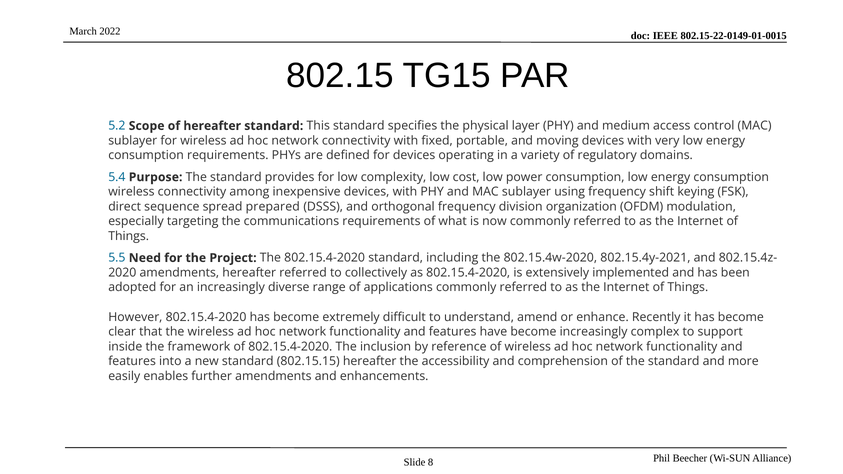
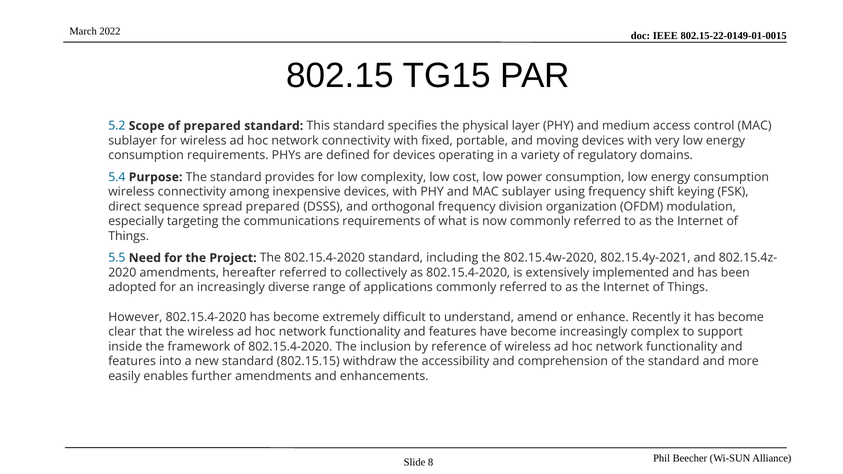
of hereafter: hereafter -> prepared
802.15.15 hereafter: hereafter -> withdraw
